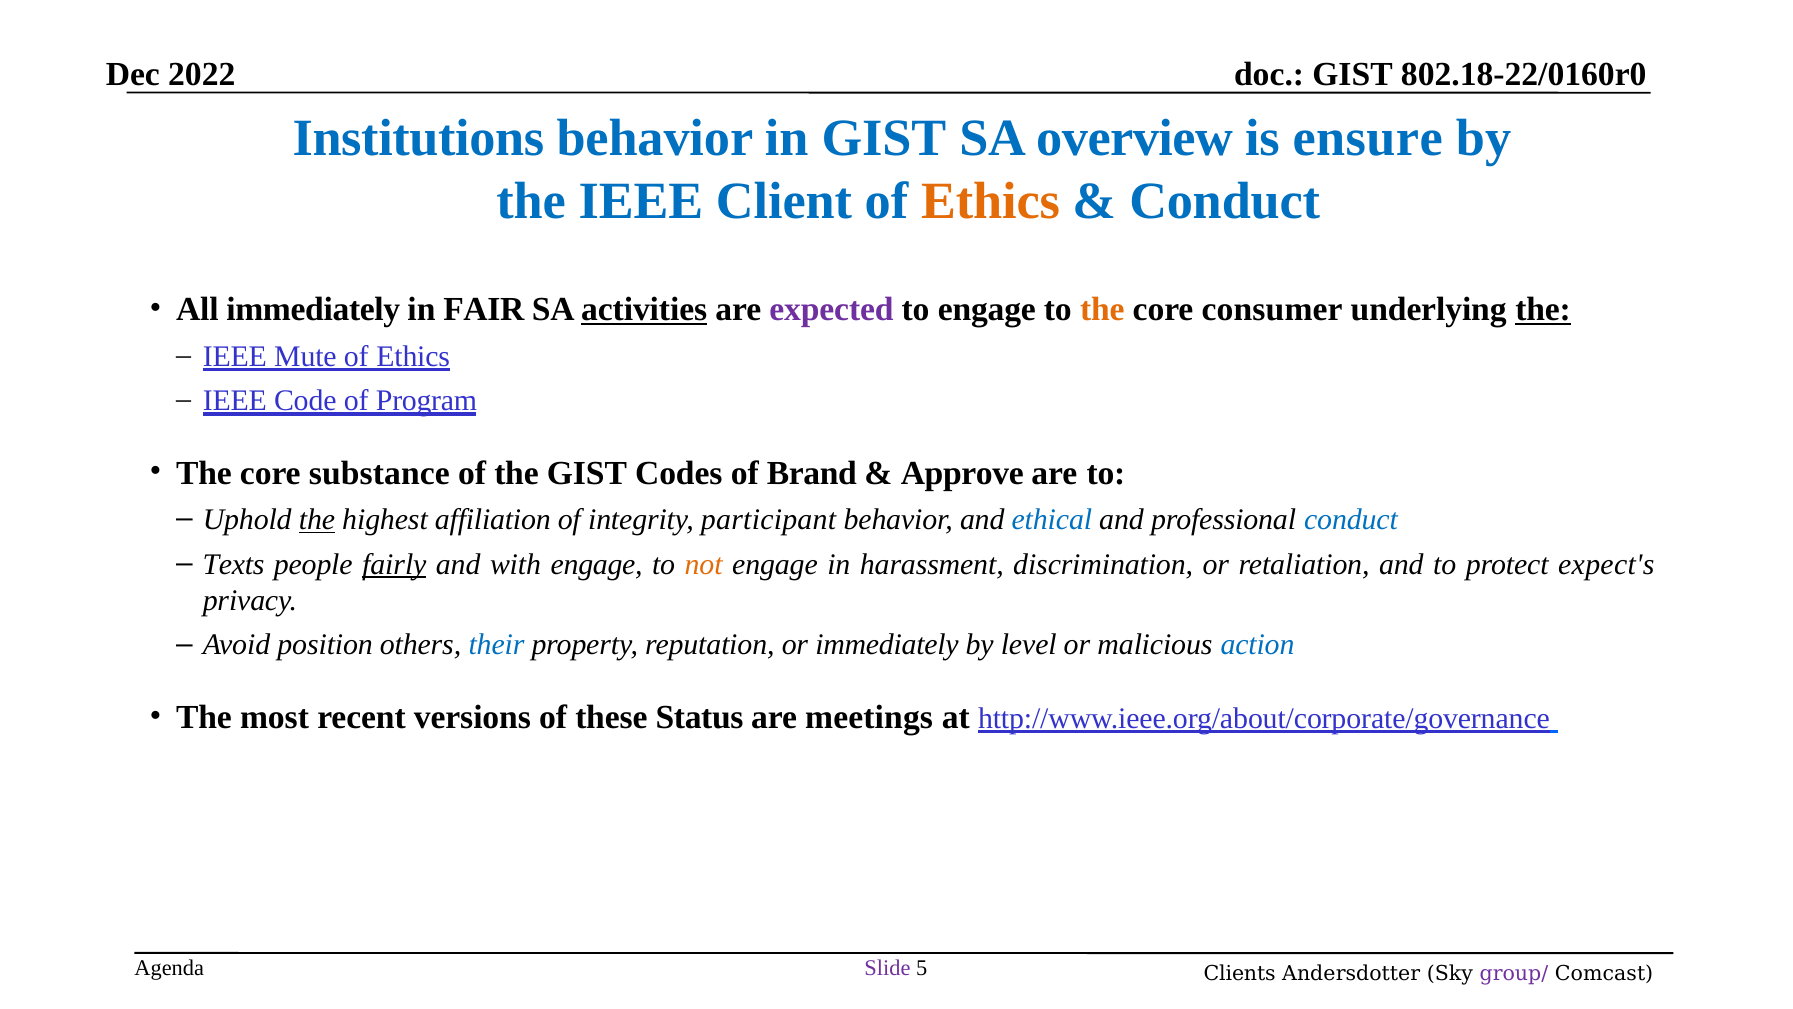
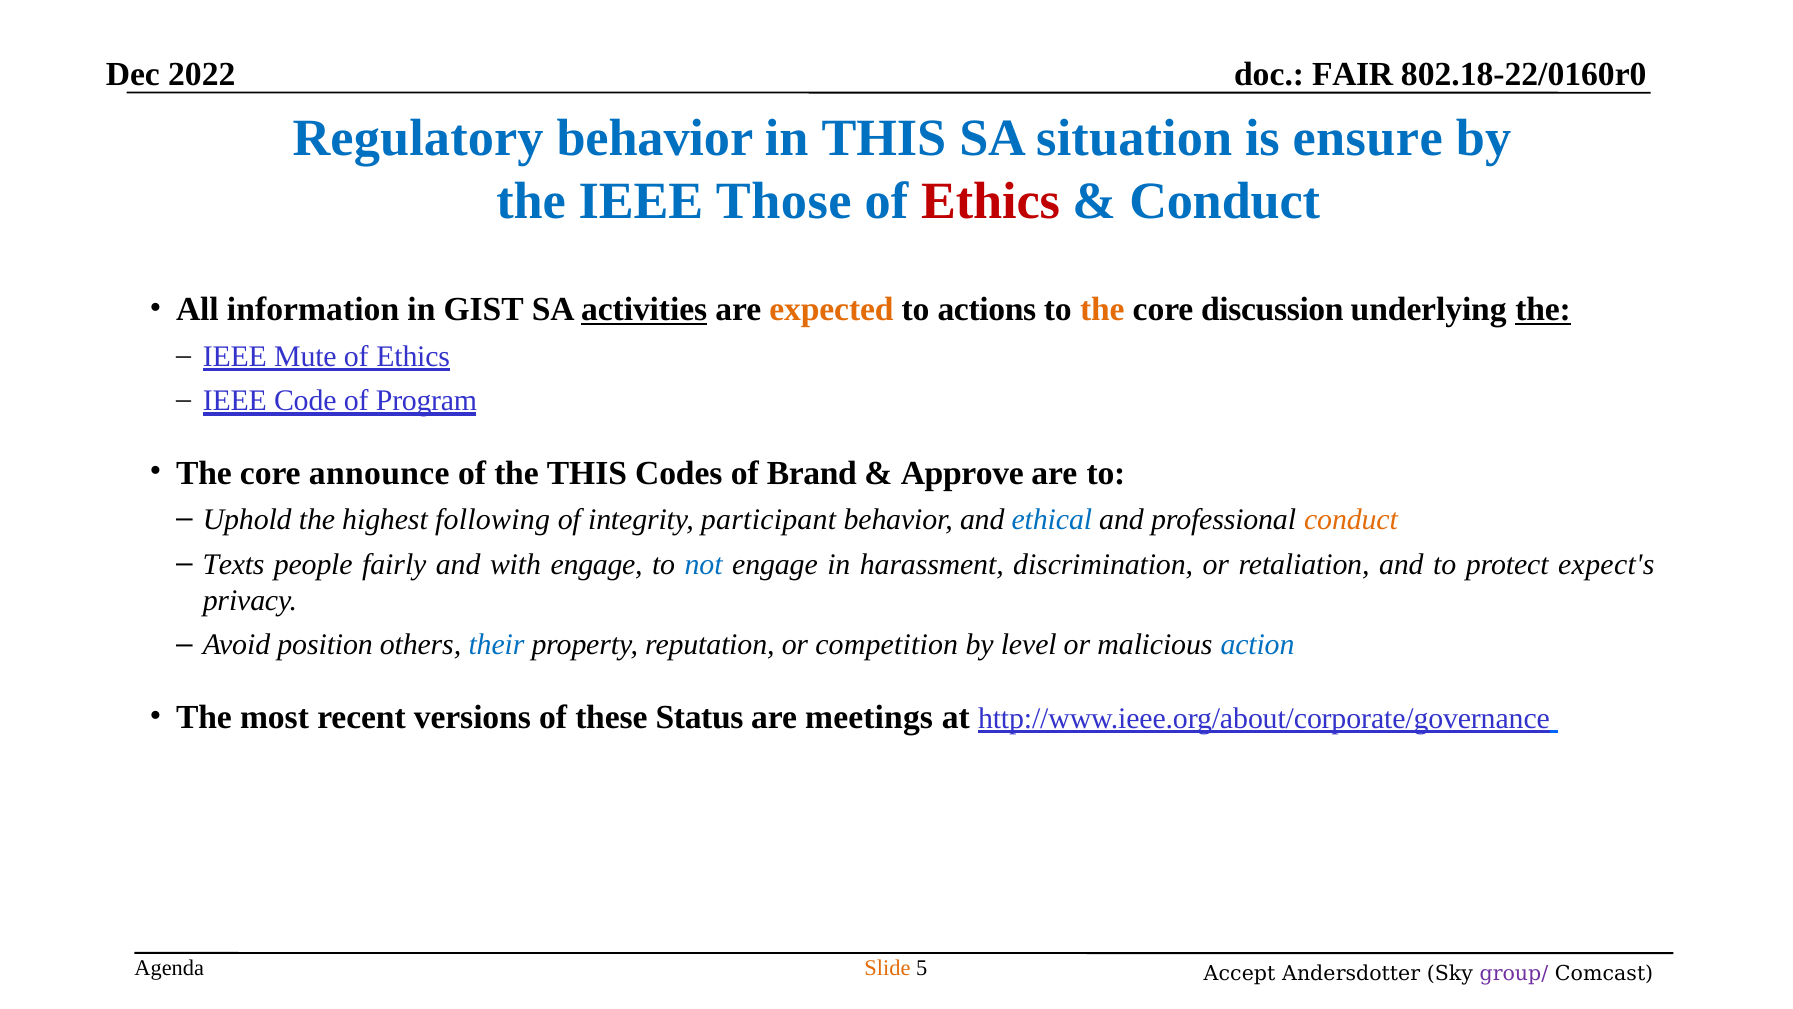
GIST at (1352, 74): GIST -> FAIR
Institutions: Institutions -> Regulatory
in GIST: GIST -> THIS
overview: overview -> situation
Client: Client -> Those
Ethics at (991, 201) colour: orange -> red
All immediately: immediately -> information
FAIR: FAIR -> GIST
expected colour: purple -> orange
to engage: engage -> actions
consumer: consumer -> discussion
substance: substance -> announce
the GIST: GIST -> THIS
the at (317, 520) underline: present -> none
affiliation: affiliation -> following
conduct at (1351, 520) colour: blue -> orange
fairly underline: present -> none
not colour: orange -> blue
or immediately: immediately -> competition
Slide colour: purple -> orange
Clients: Clients -> Accept
